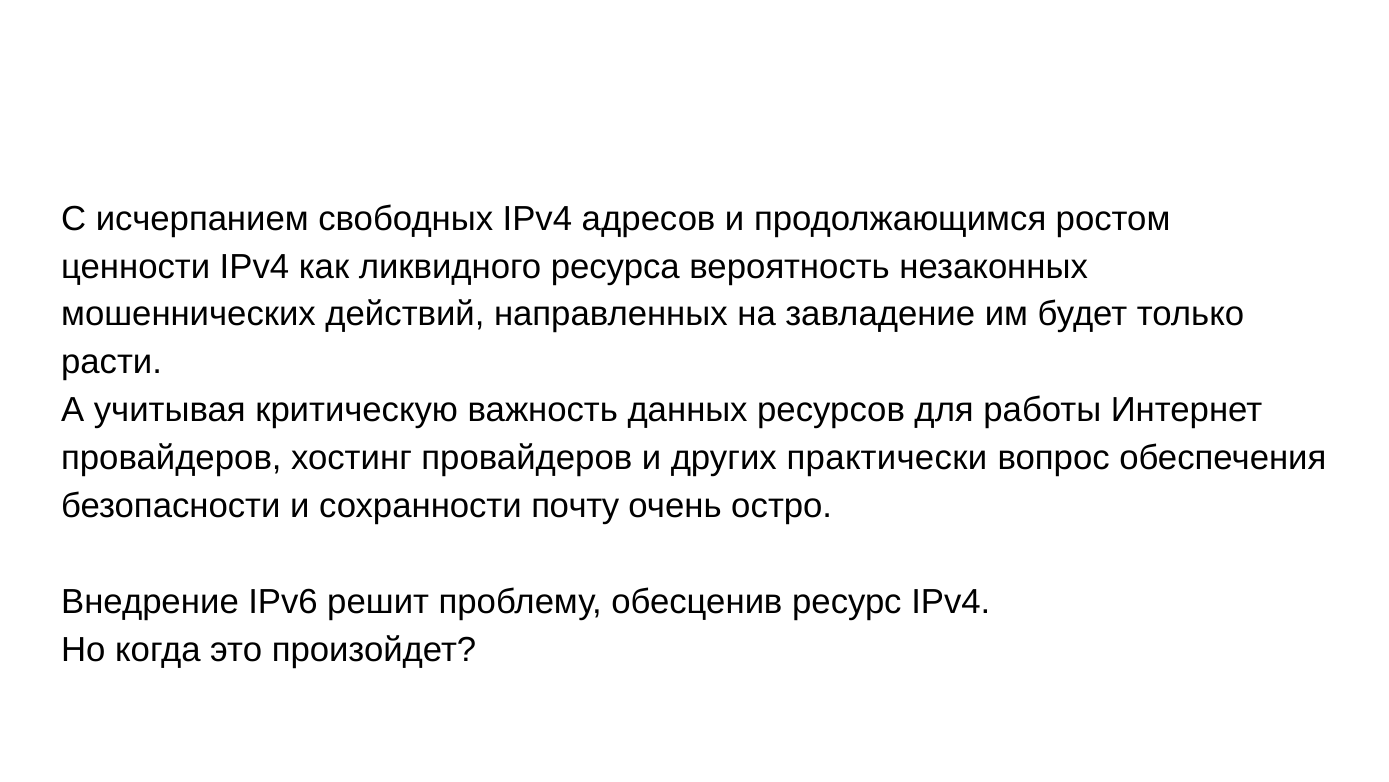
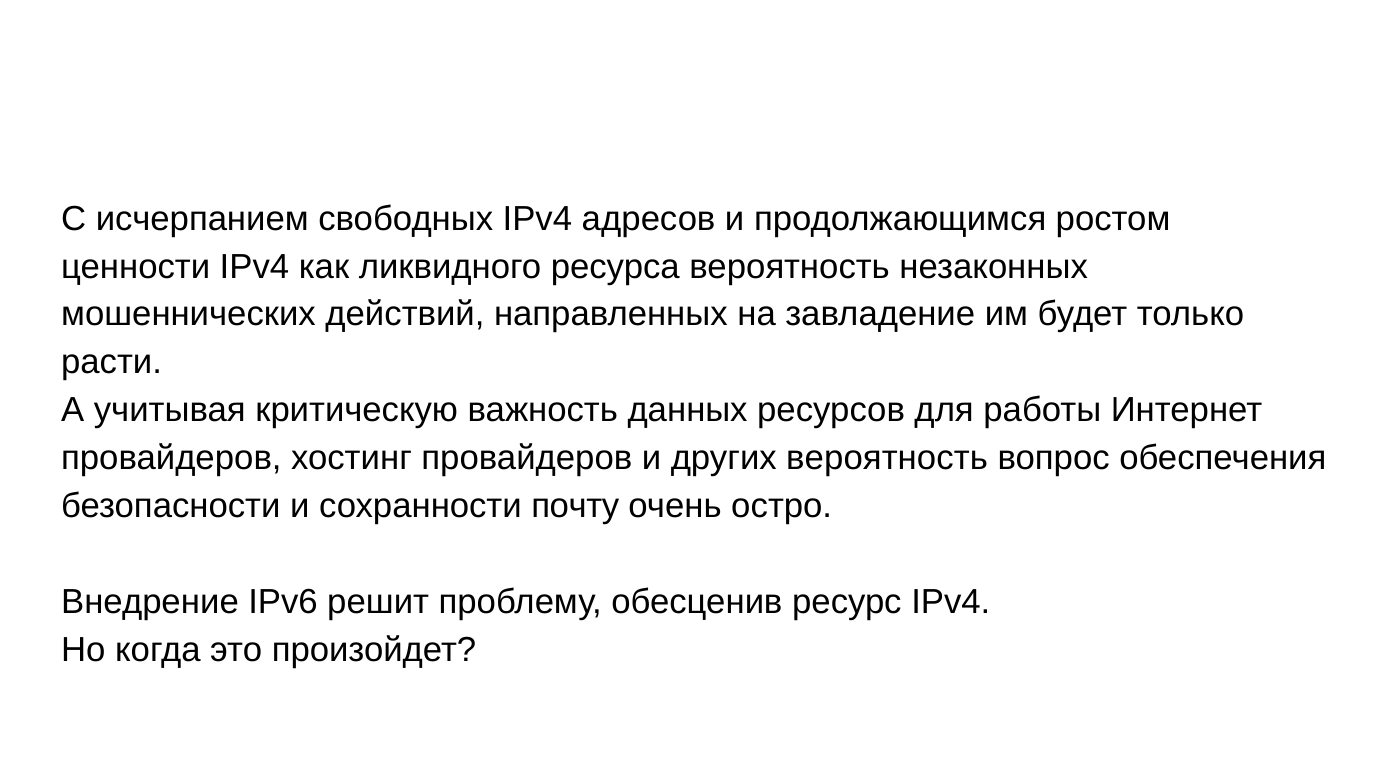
других практически: практически -> вероятность
